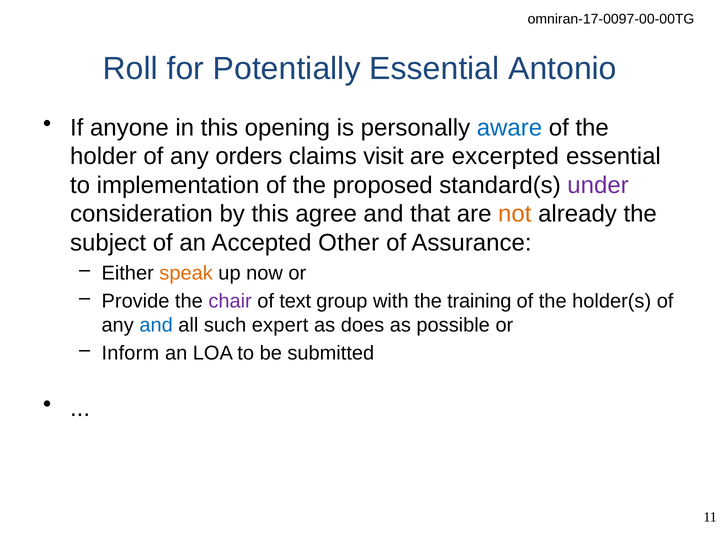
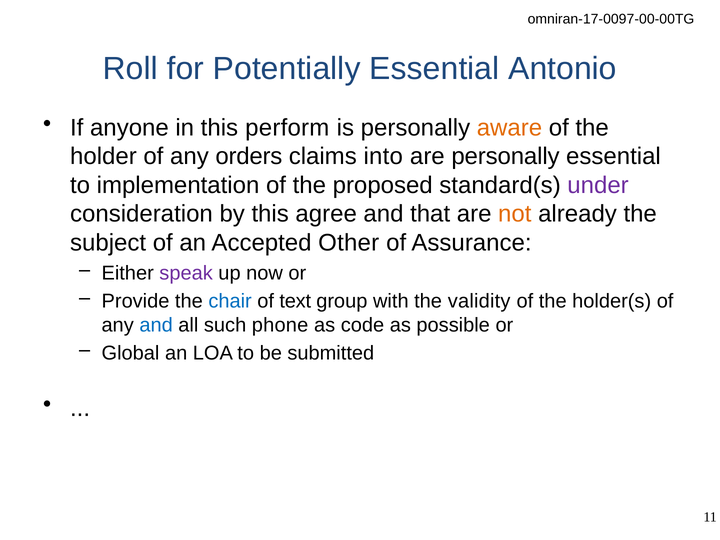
opening: opening -> perform
aware colour: blue -> orange
visit: visit -> into
are excerpted: excerpted -> personally
speak colour: orange -> purple
chair colour: purple -> blue
training: training -> validity
expert: expert -> phone
does: does -> code
Inform: Inform -> Global
